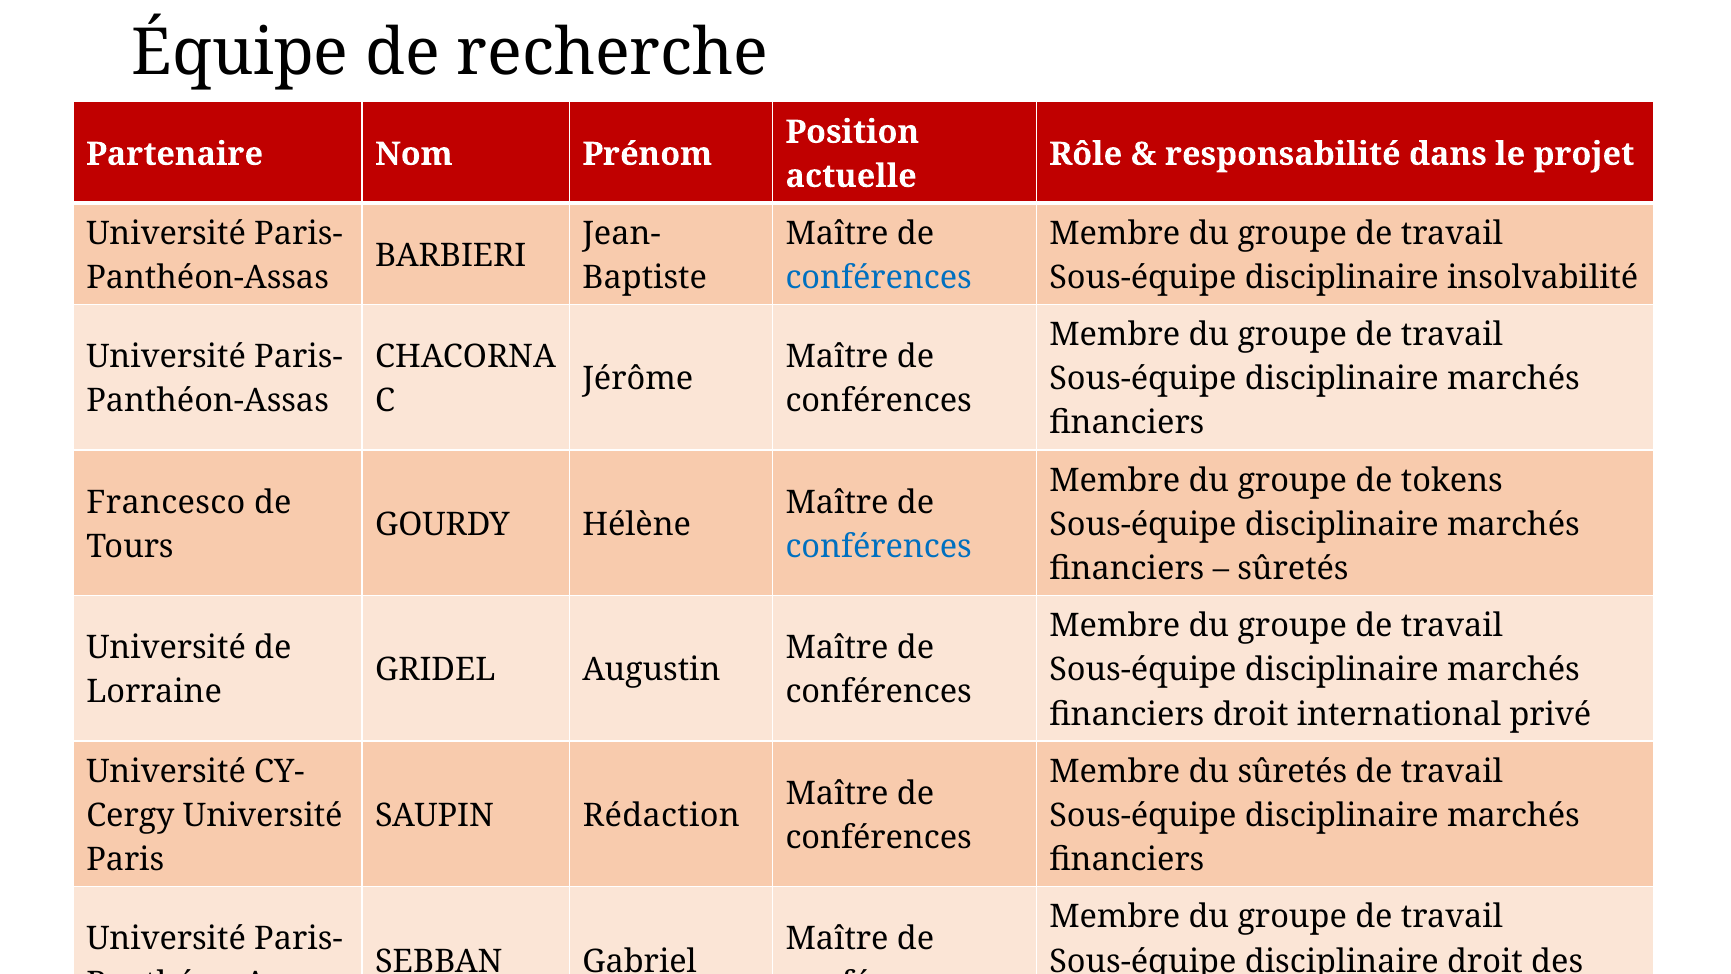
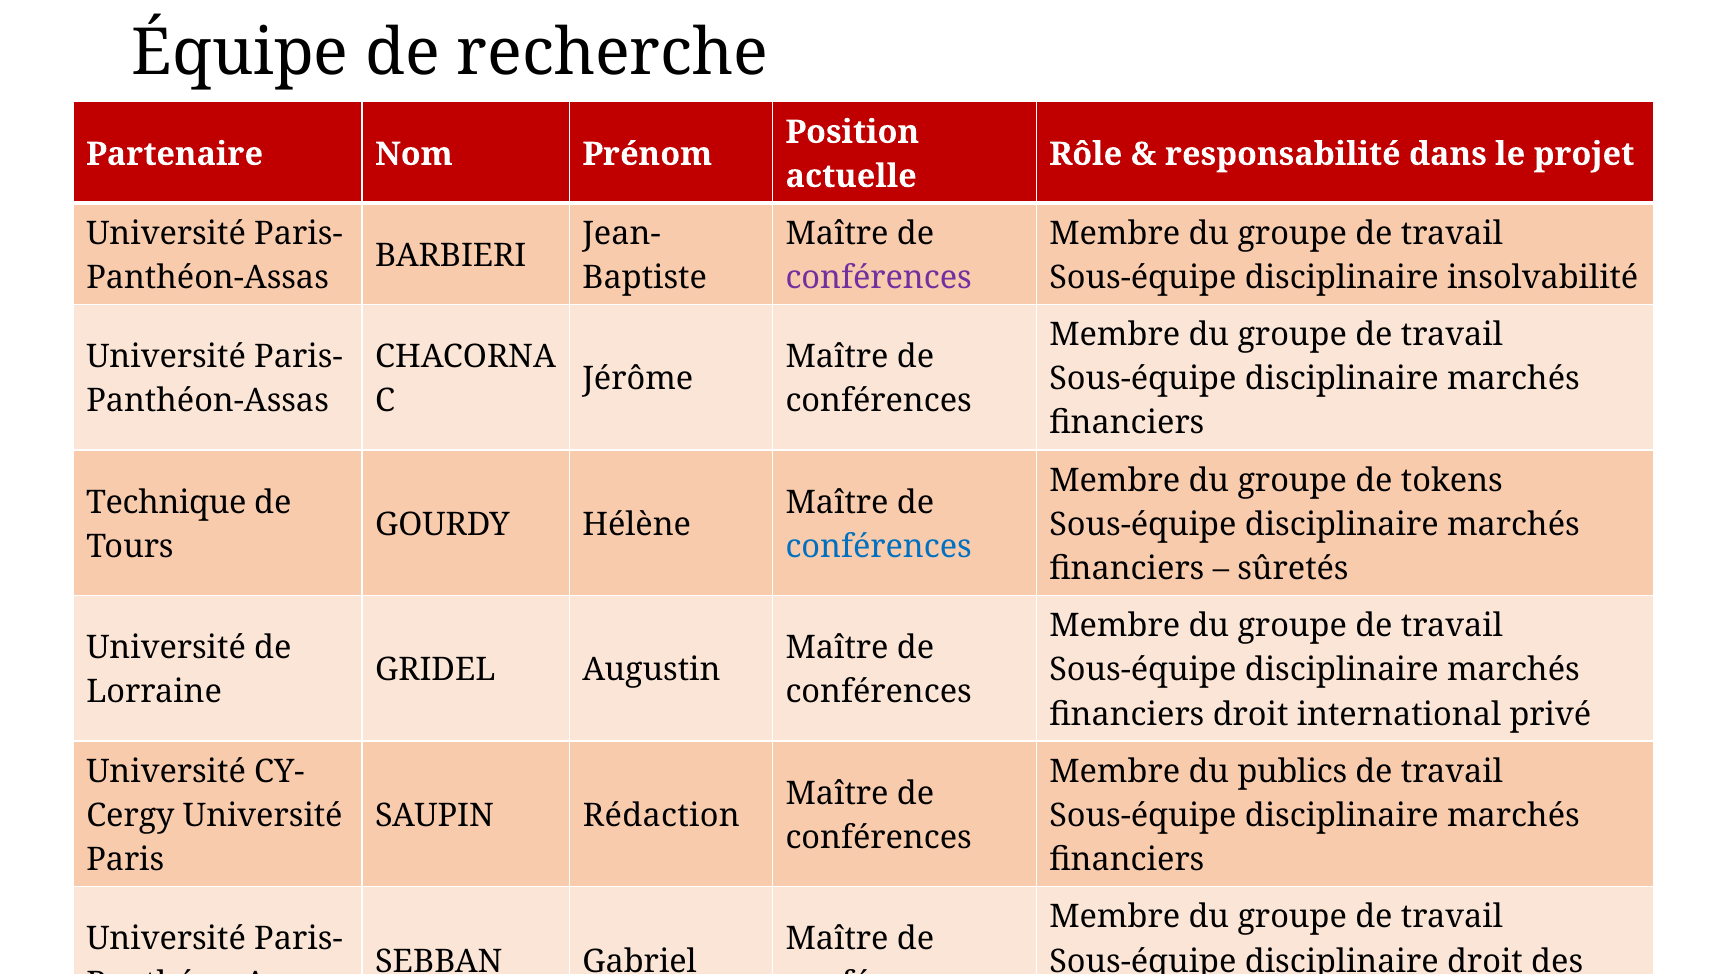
conférences at (879, 278) colour: blue -> purple
Francesco: Francesco -> Technique
du sûretés: sûretés -> publics
